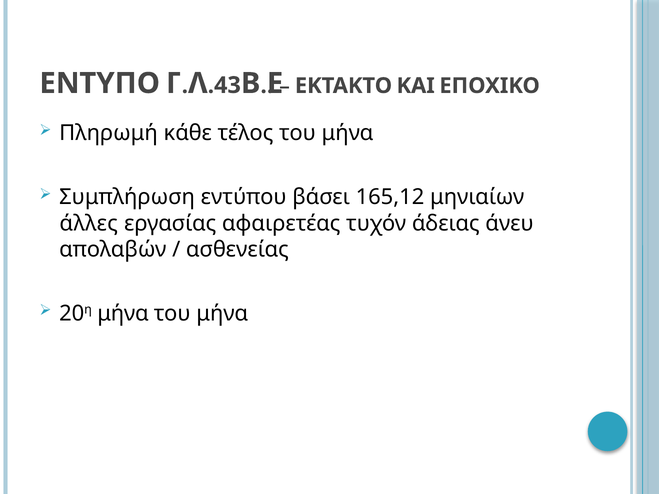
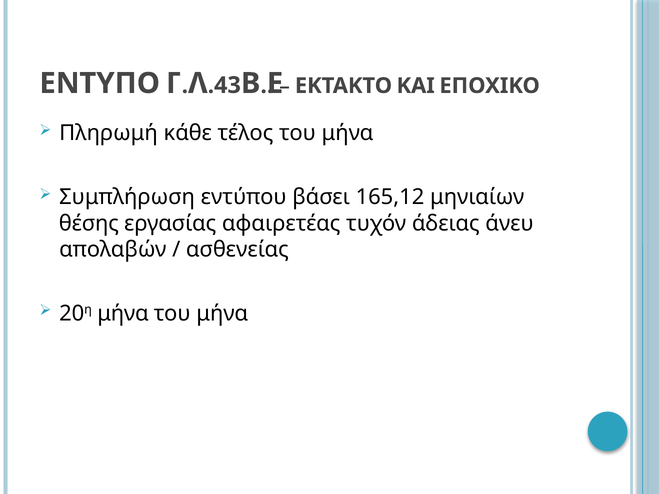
άλλες: άλλες -> θέσης
